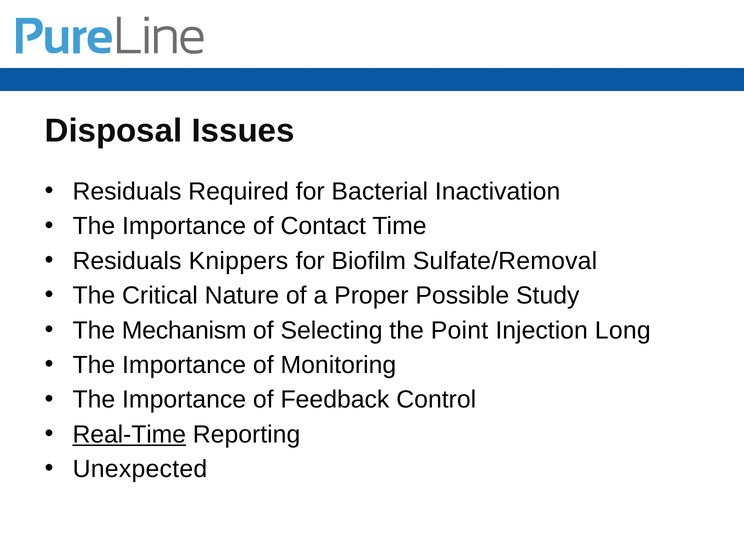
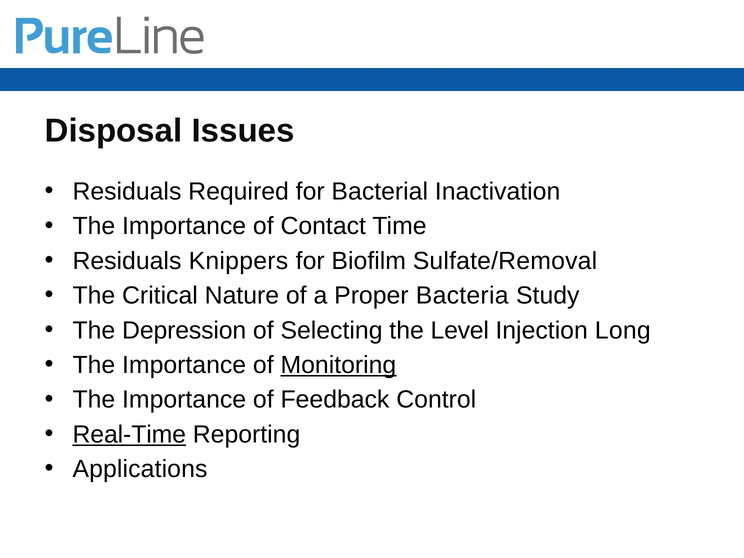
Possible: Possible -> Bacteria
Mechanism: Mechanism -> Depression
Point: Point -> Level
Monitoring underline: none -> present
Unexpected: Unexpected -> Applications
